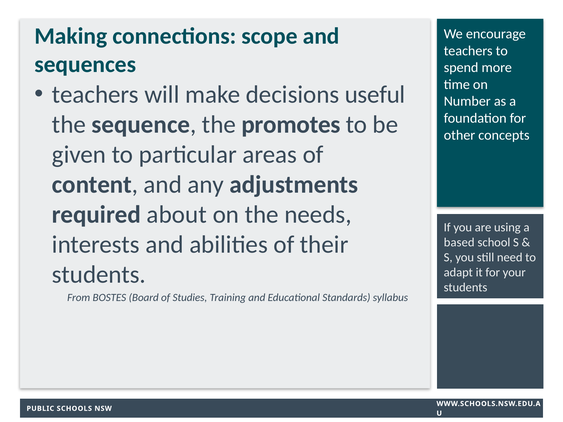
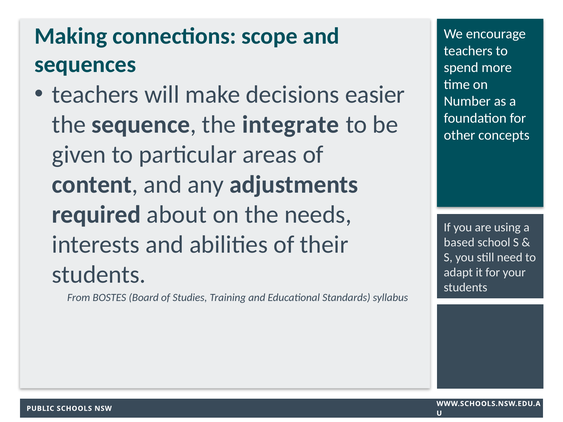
useful: useful -> easier
promotes: promotes -> integrate
